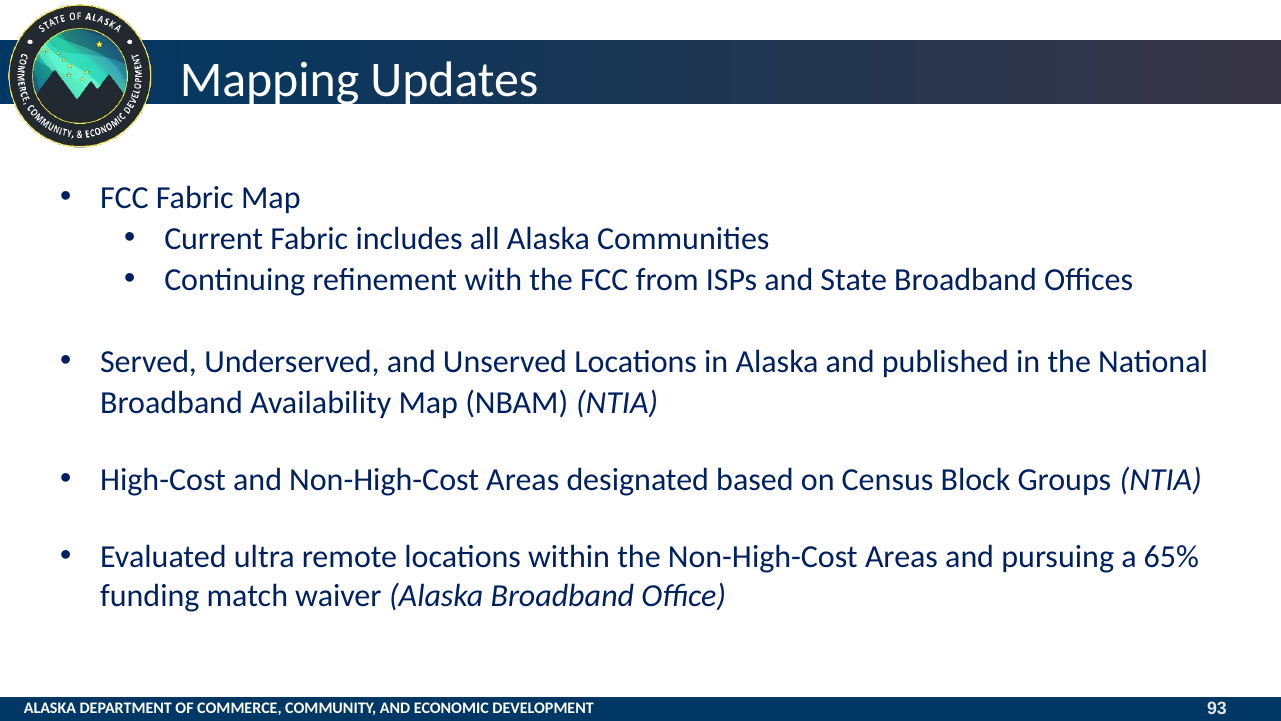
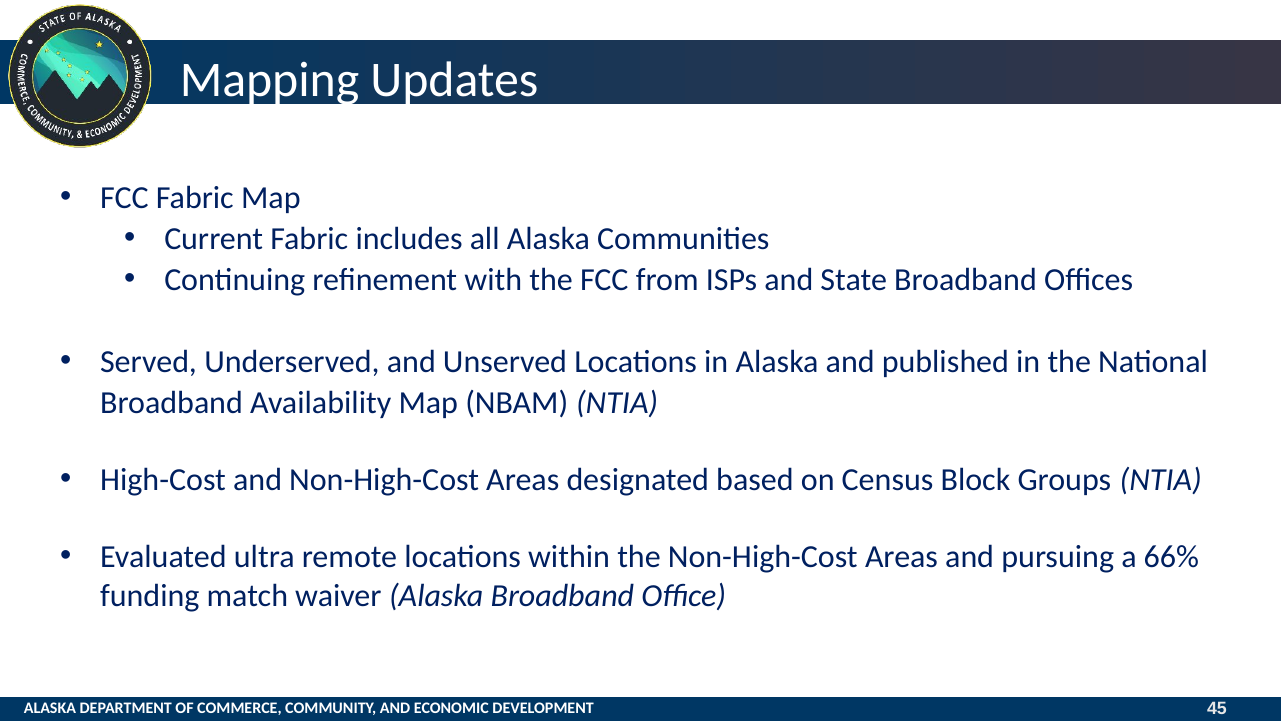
65%: 65% -> 66%
93: 93 -> 45
